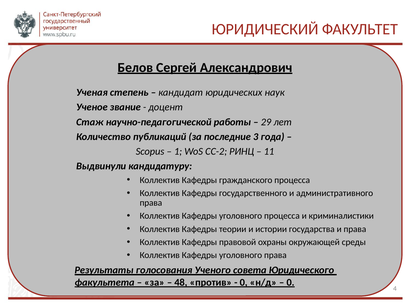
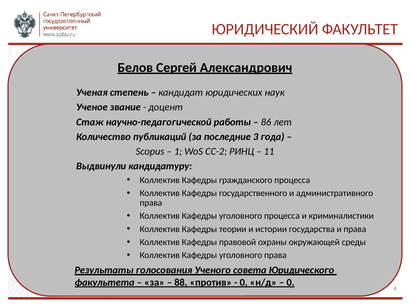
29: 29 -> 86
48: 48 -> 88
